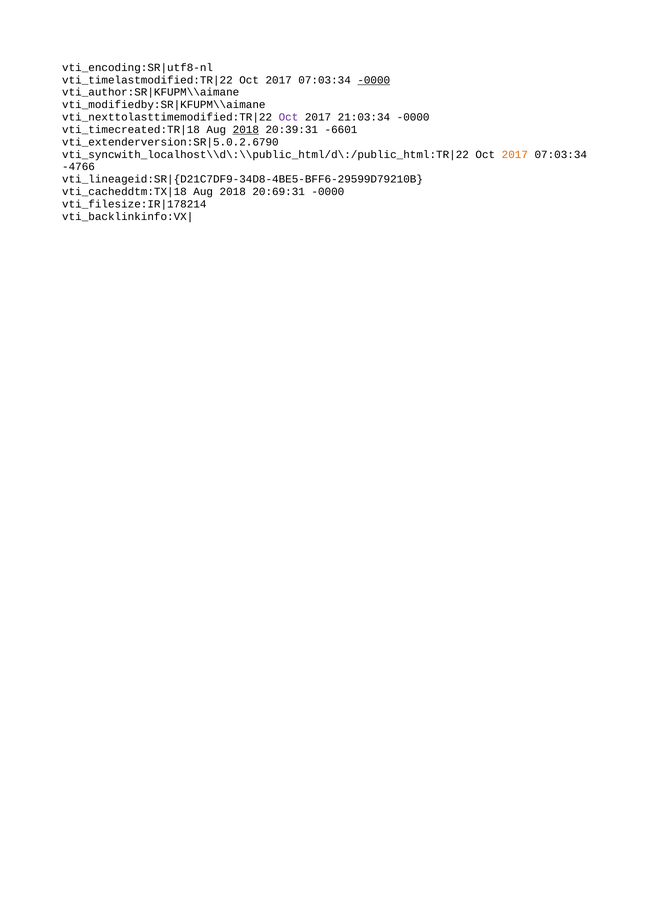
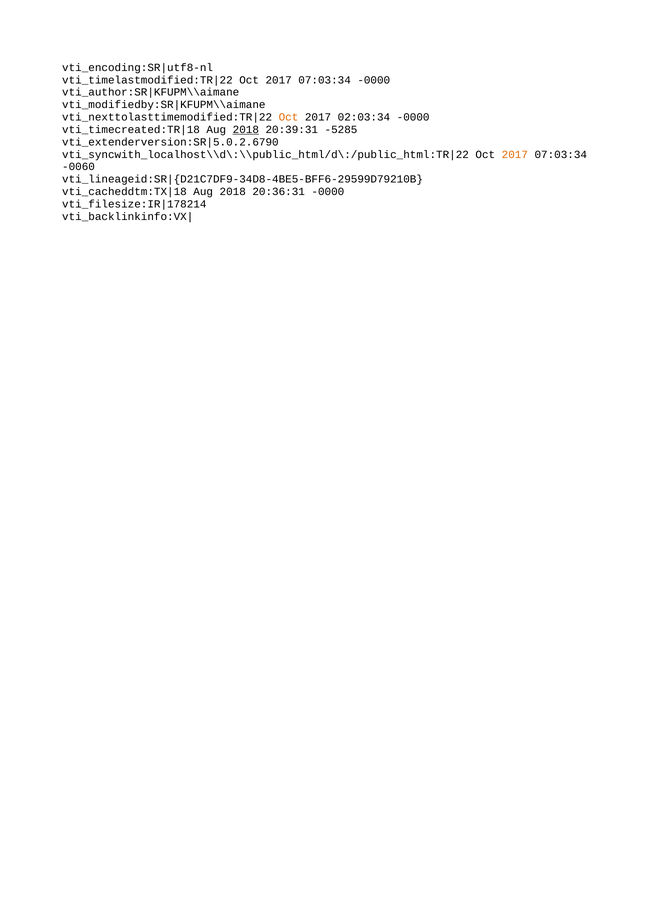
-0000 at (374, 80) underline: present -> none
Oct at (288, 117) colour: purple -> orange
21:03:34: 21:03:34 -> 02:03:34
-6601: -6601 -> -5285
-4766: -4766 -> -0060
20:69:31: 20:69:31 -> 20:36:31
